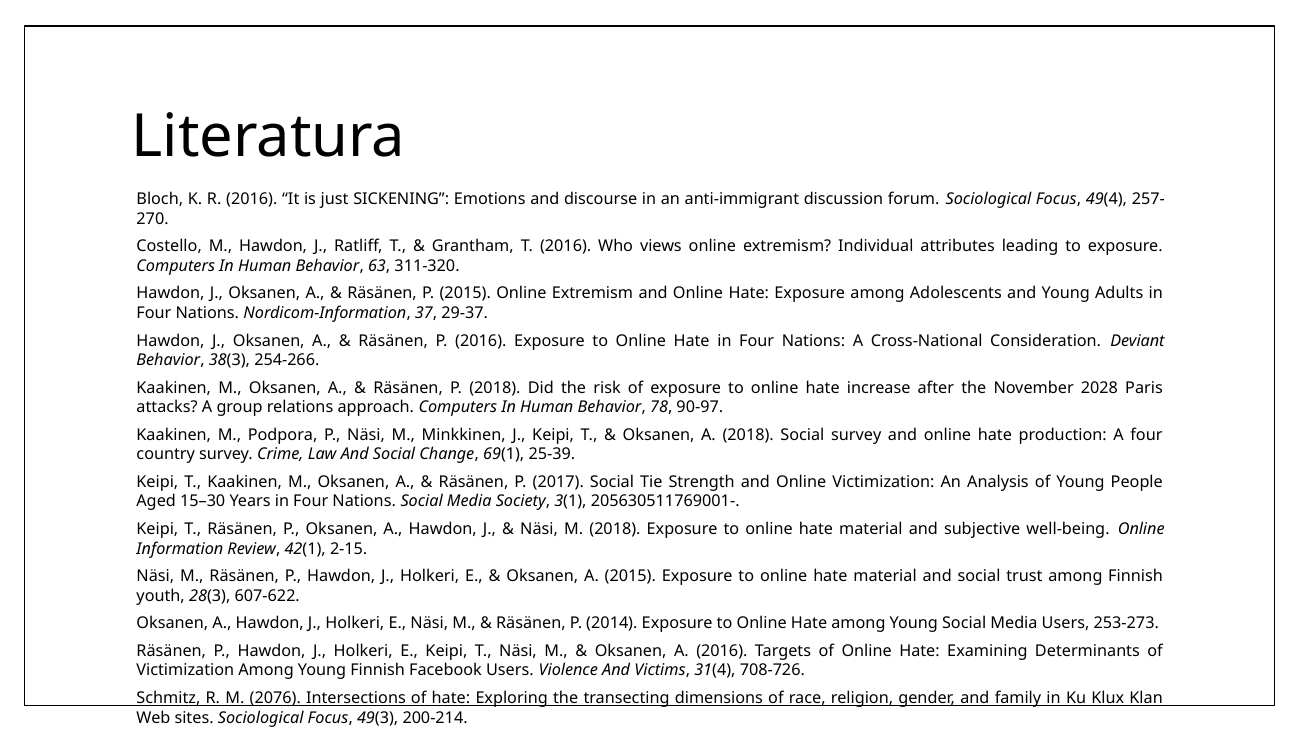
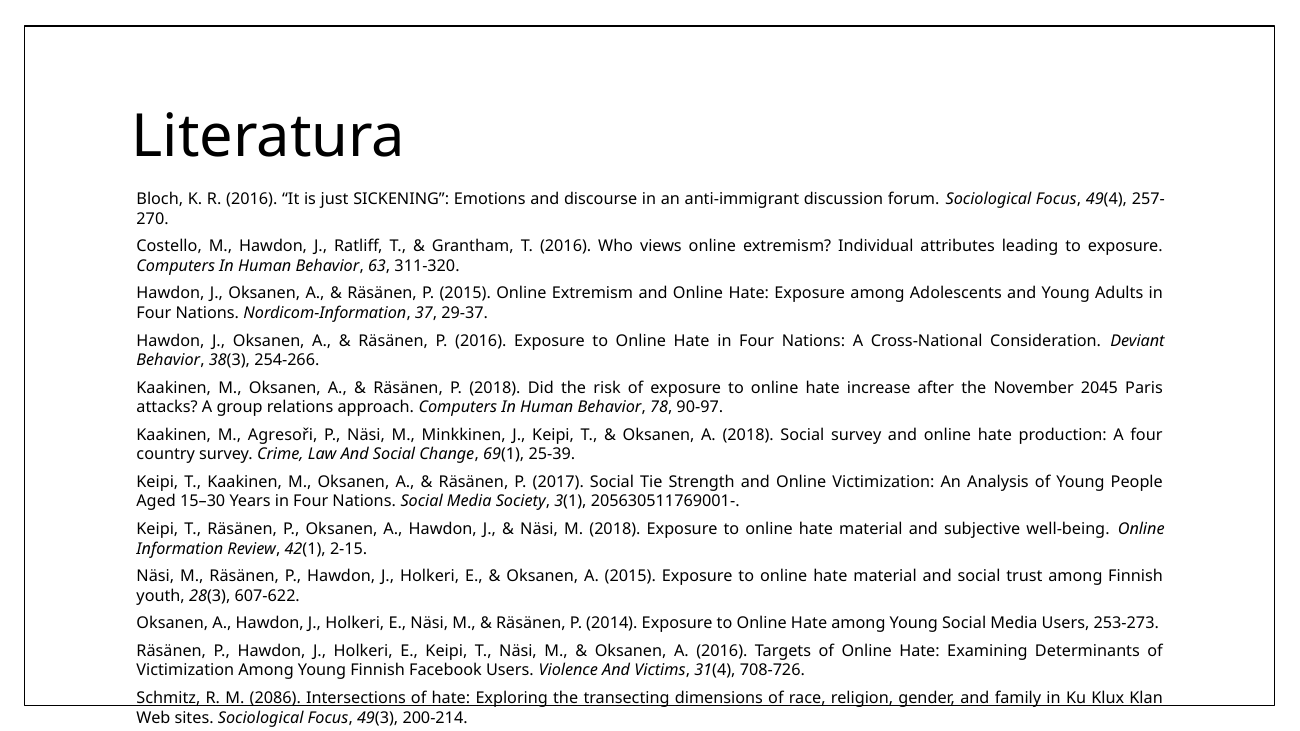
2028: 2028 -> 2045
Podpora: Podpora -> Agresoři
2076: 2076 -> 2086
